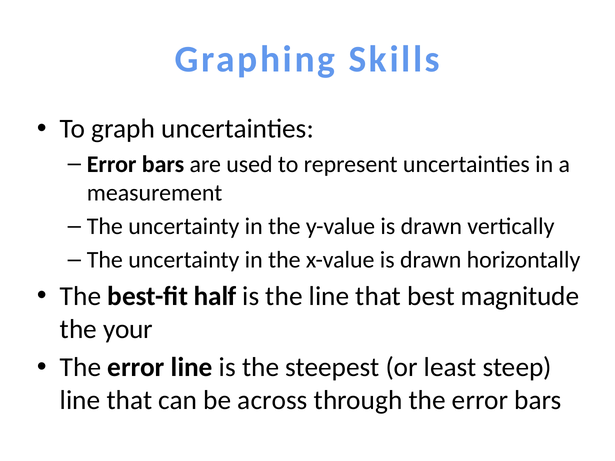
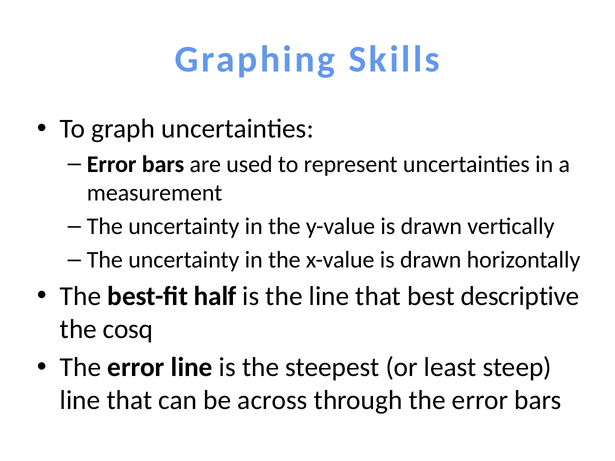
magnitude: magnitude -> descriptive
your: your -> cosq
